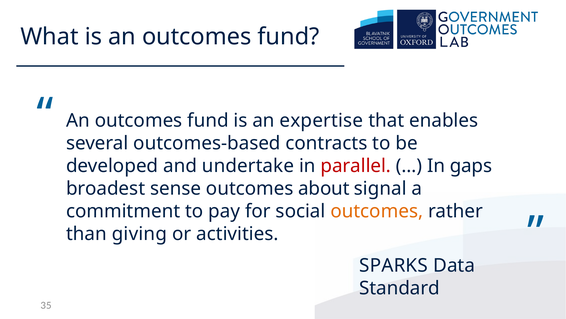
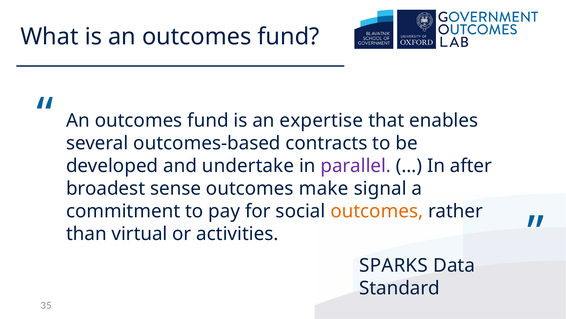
parallel colour: red -> purple
gaps: gaps -> after
about: about -> make
giving: giving -> virtual
